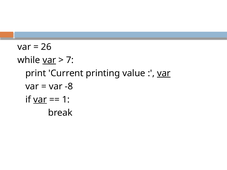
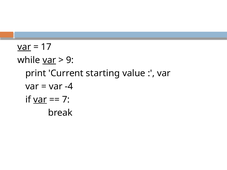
var at (24, 47) underline: none -> present
26: 26 -> 17
7: 7 -> 9
printing: printing -> starting
var at (164, 73) underline: present -> none
-8: -8 -> -4
1: 1 -> 7
